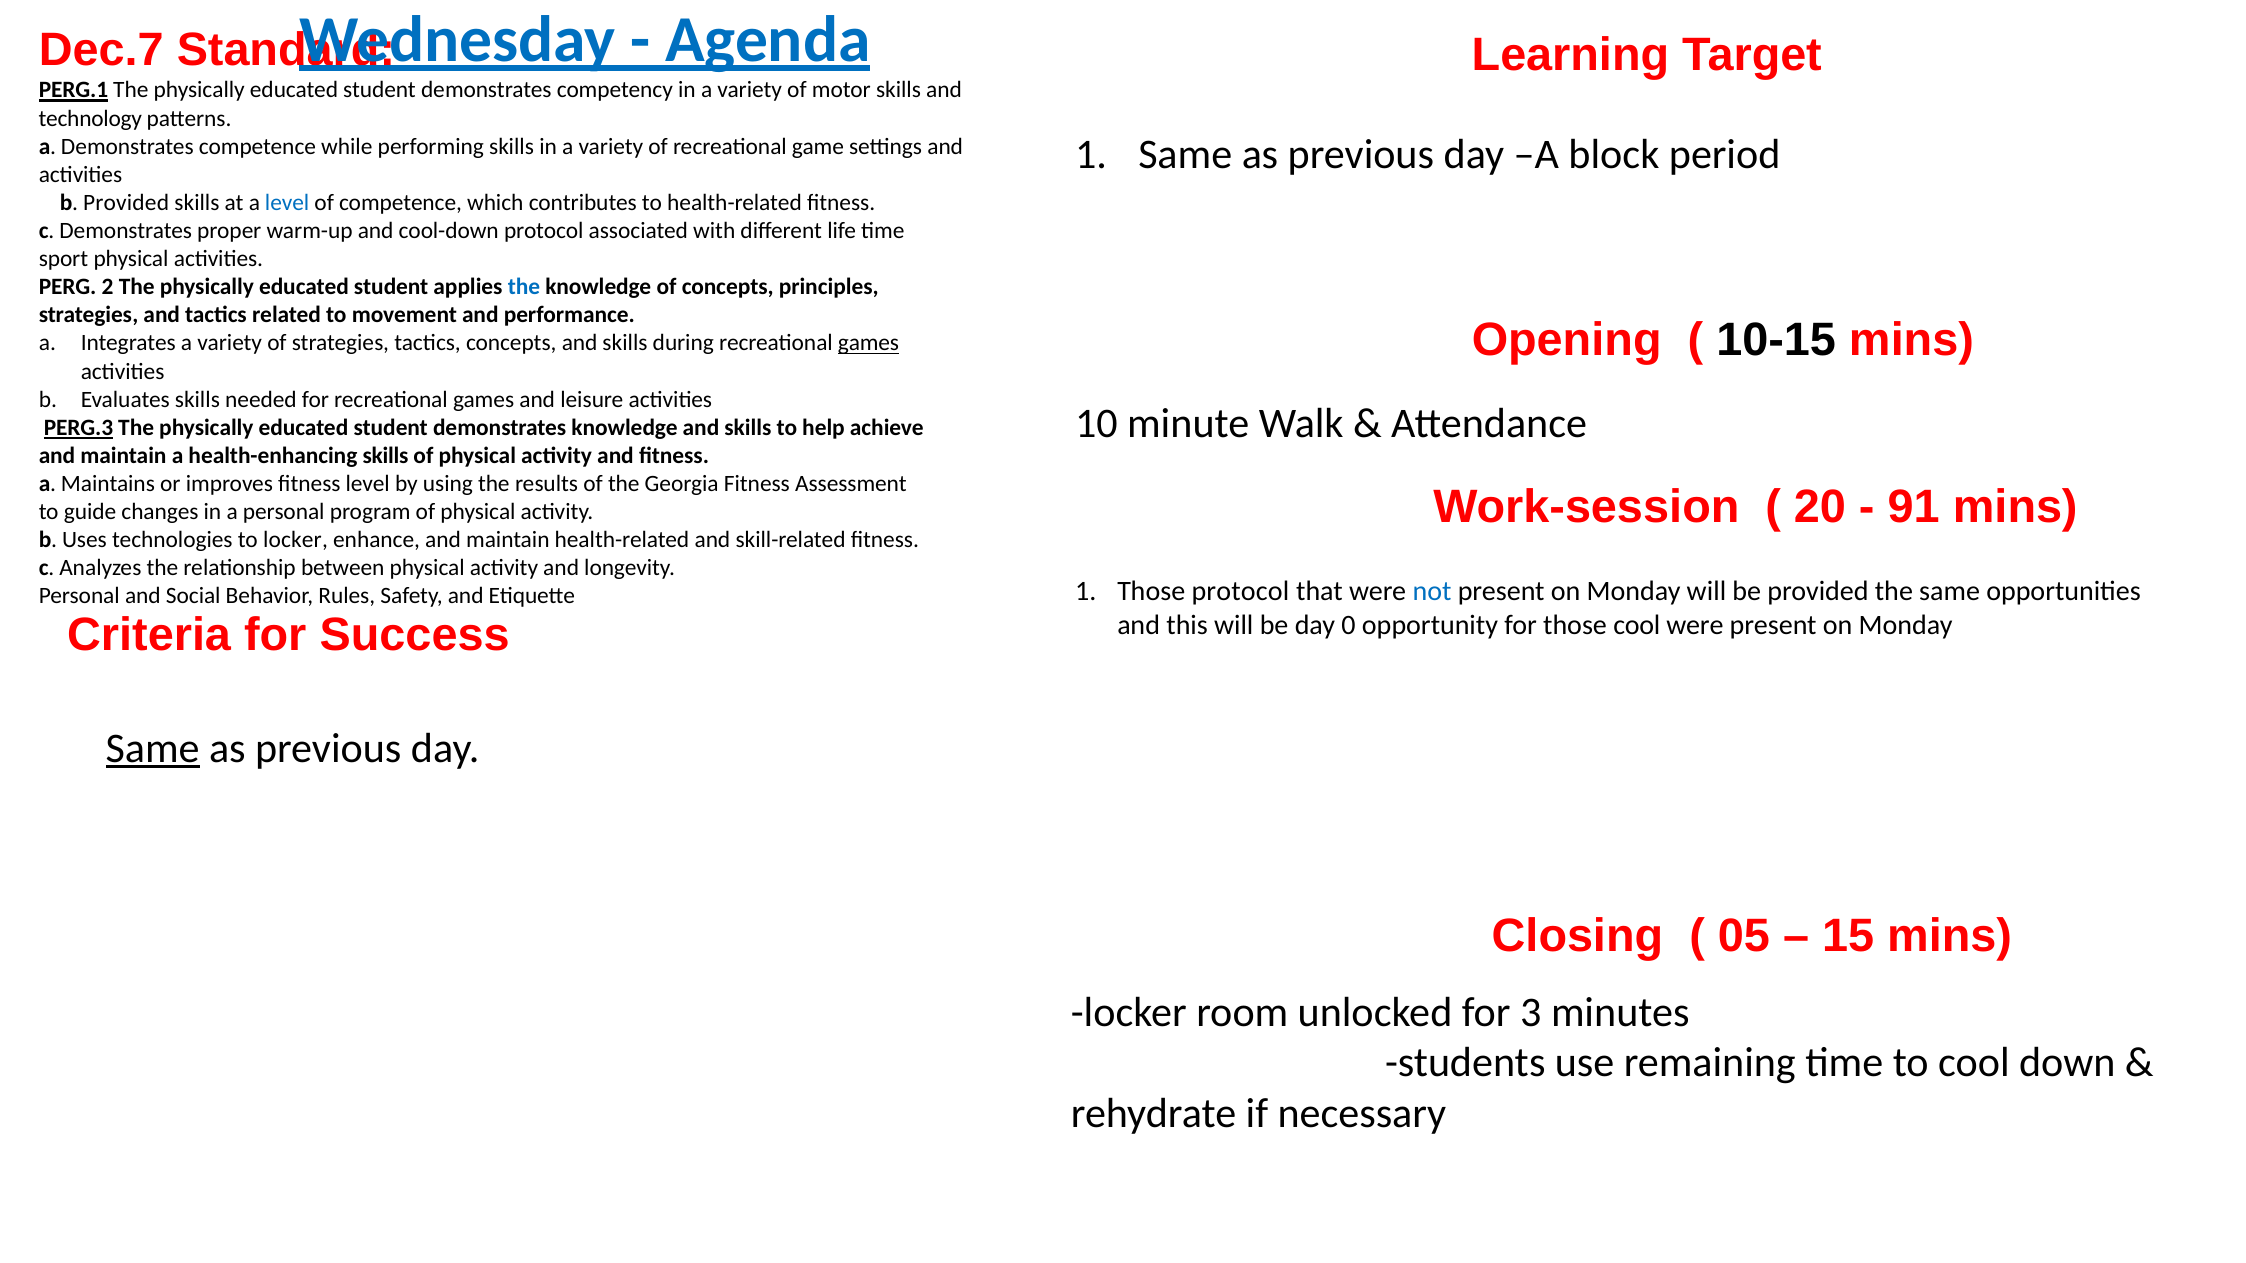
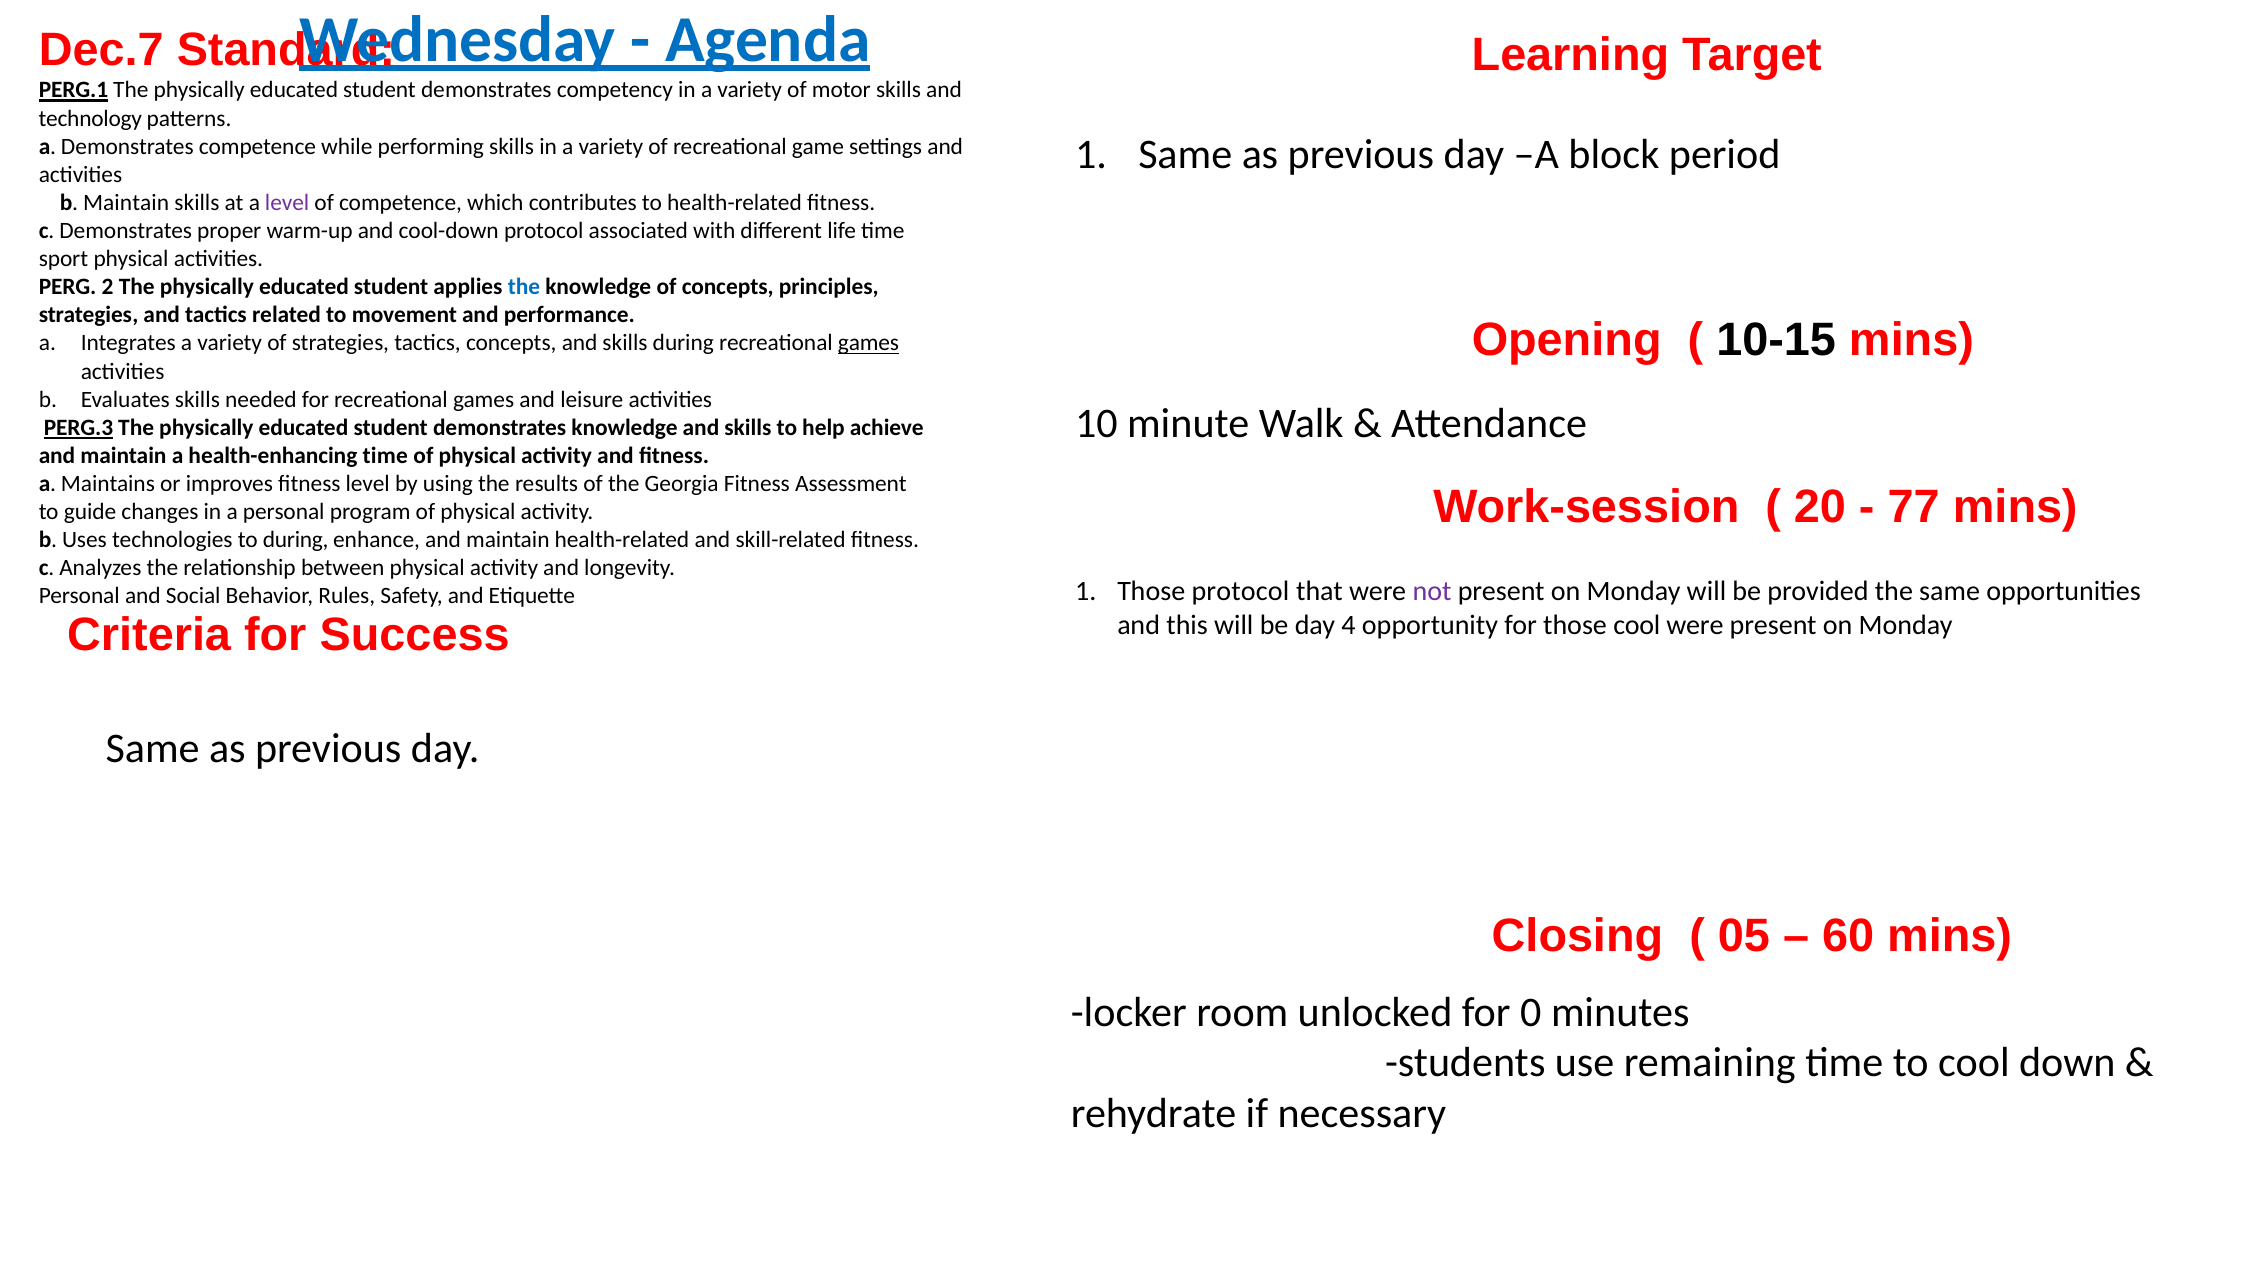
b Provided: Provided -> Maintain
level at (287, 203) colour: blue -> purple
health-enhancing skills: skills -> time
91: 91 -> 77
to locker: locker -> during
not colour: blue -> purple
0: 0 -> 4
Same at (153, 749) underline: present -> none
15: 15 -> 60
3: 3 -> 0
